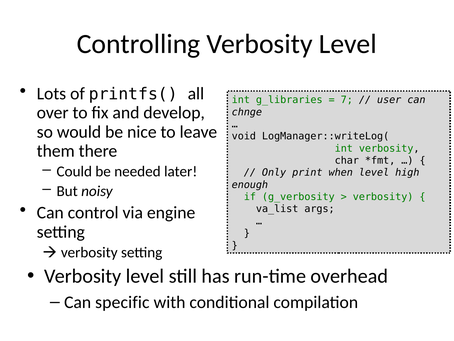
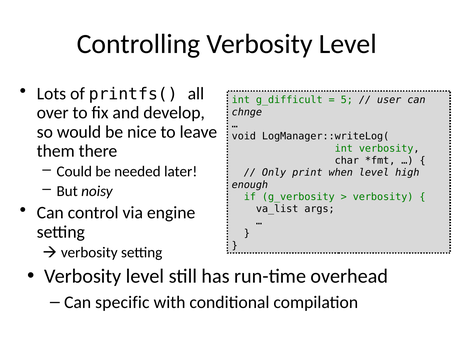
g_libraries: g_libraries -> g_difficult
7: 7 -> 5
